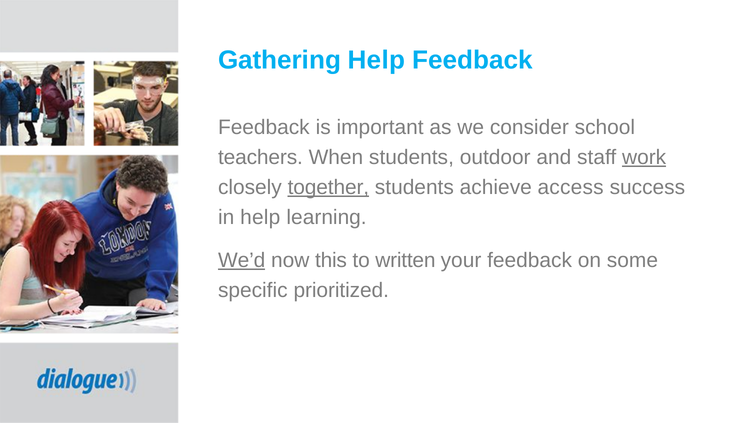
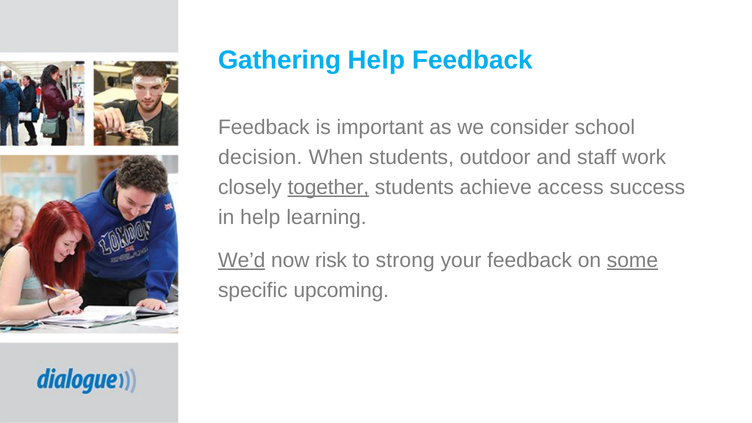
teachers: teachers -> decision
work underline: present -> none
this: this -> risk
written: written -> strong
some underline: none -> present
prioritized: prioritized -> upcoming
